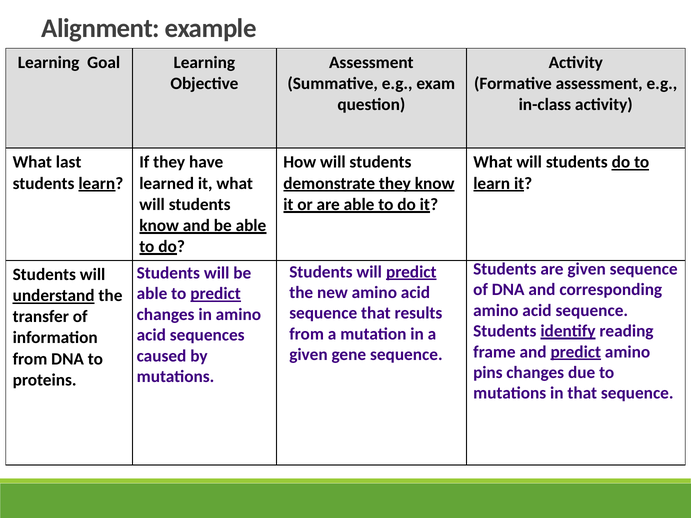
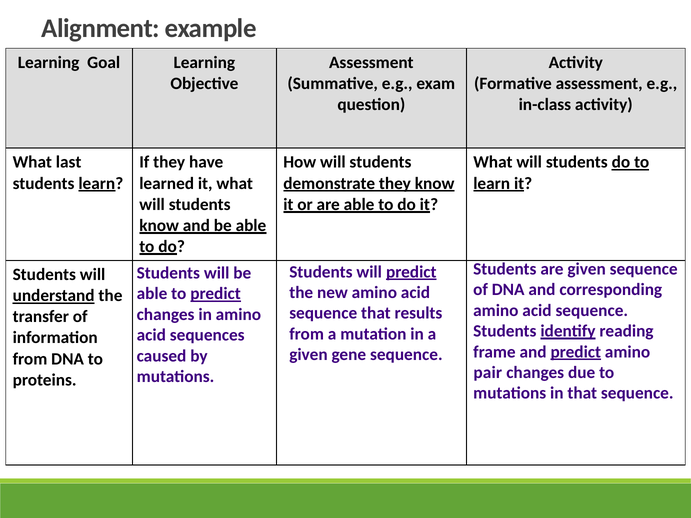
pins: pins -> pair
